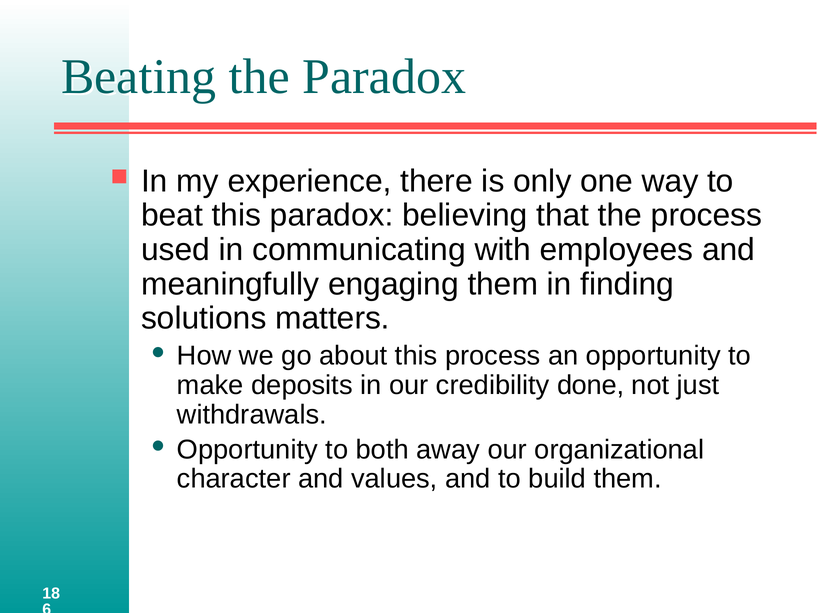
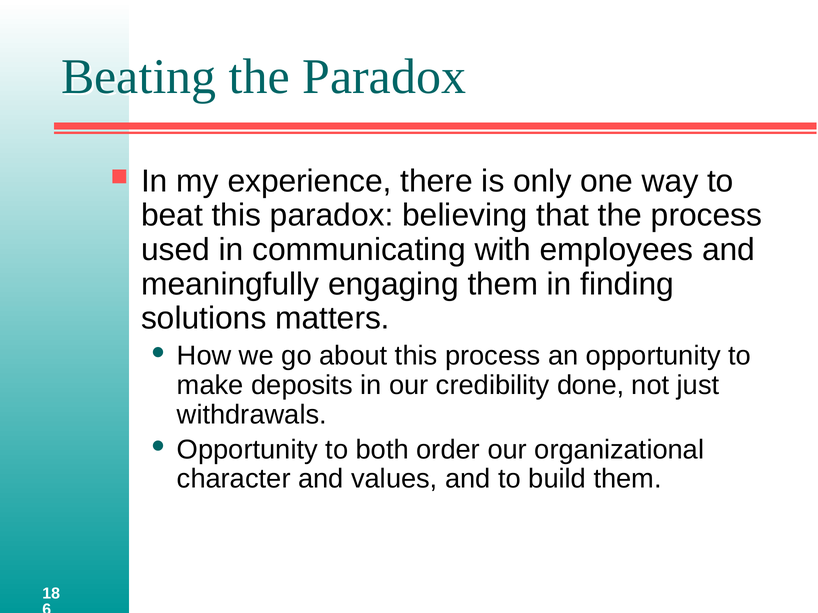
away: away -> order
